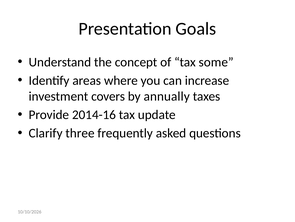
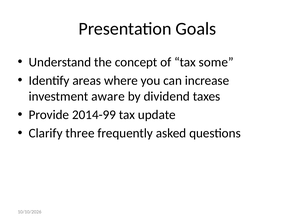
covers: covers -> aware
annually: annually -> dividend
2014-16: 2014-16 -> 2014-99
